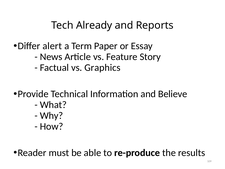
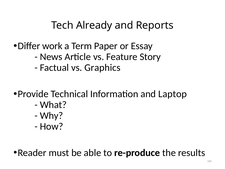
alert: alert -> work
Believe: Believe -> Laptop
